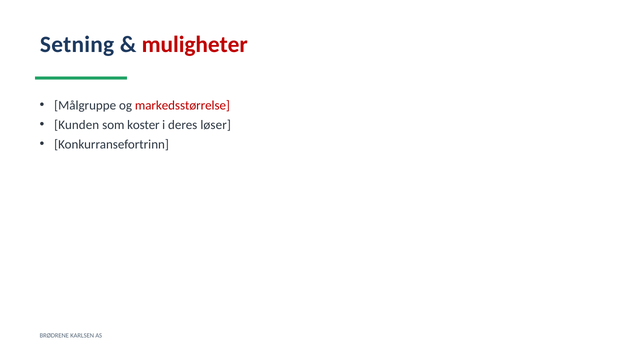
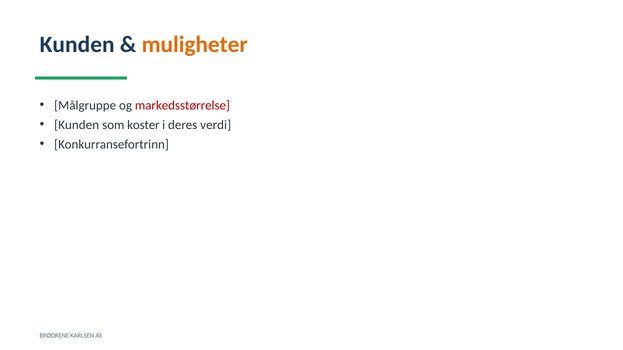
Setning at (77, 44): Setning -> Kunden
muligheter colour: red -> orange
løser: løser -> verdi
